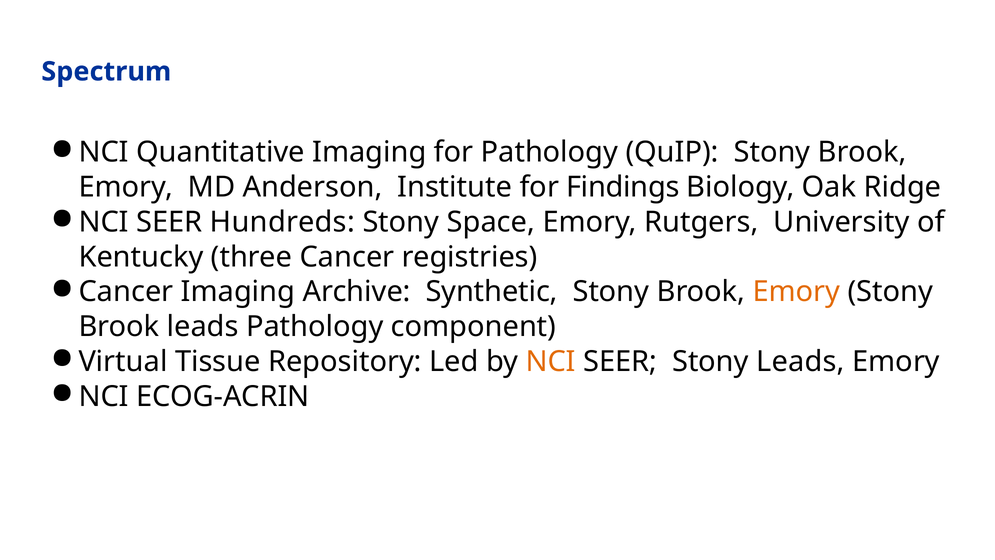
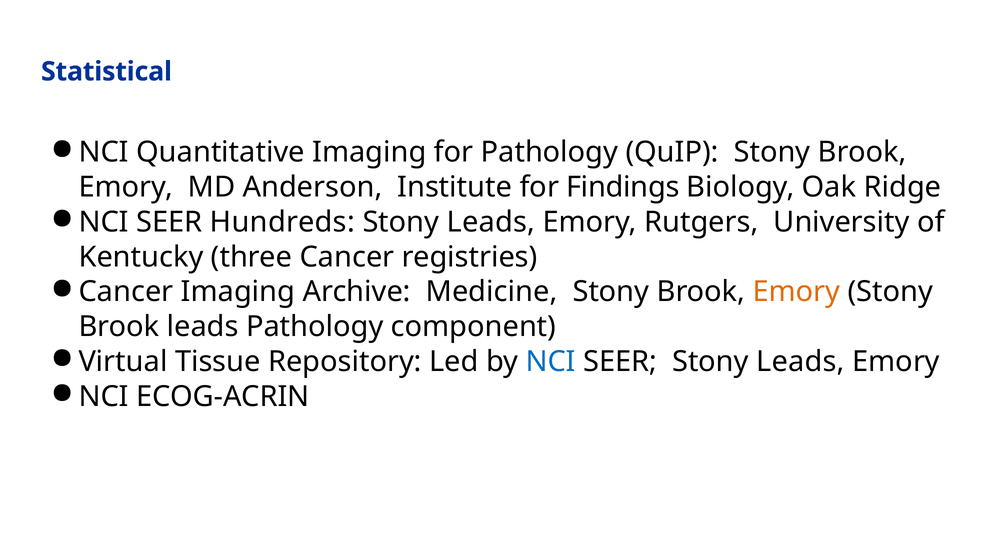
Spectrum: Spectrum -> Statistical
Space at (491, 222): Space -> Leads
Synthetic: Synthetic -> Medicine
NCI at (551, 361) colour: orange -> blue
